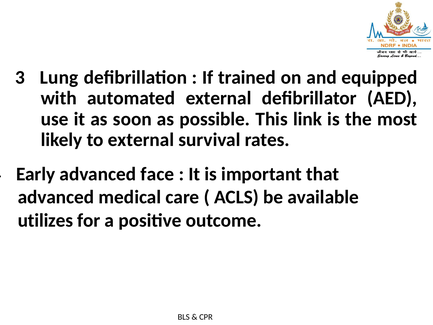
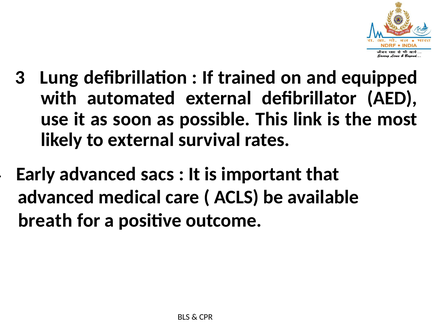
face: face -> sacs
utilizes: utilizes -> breath
